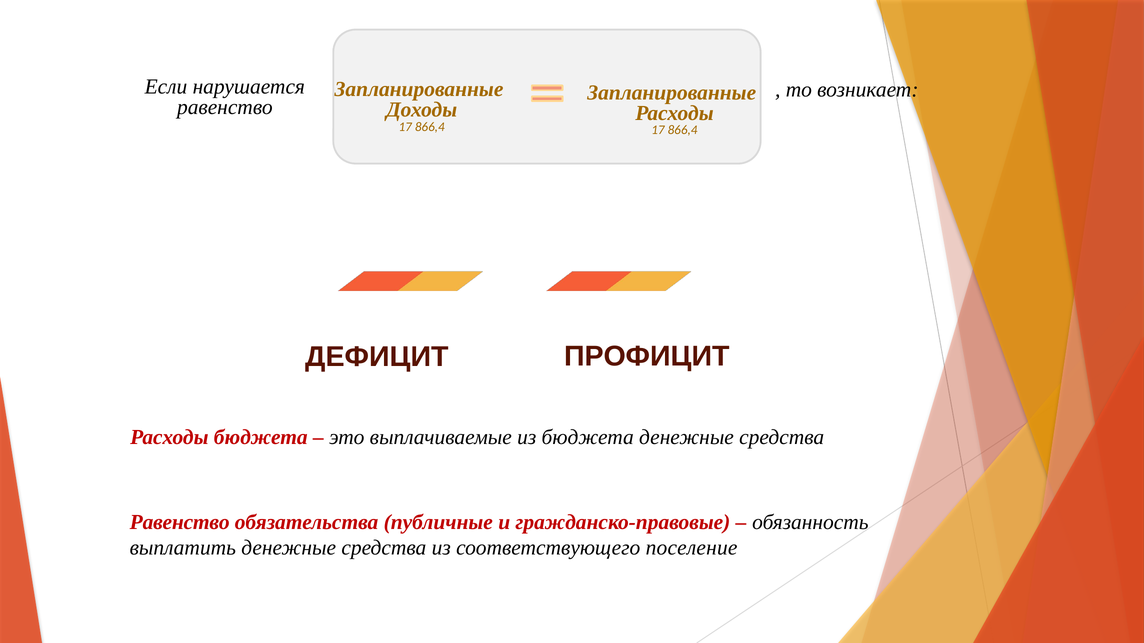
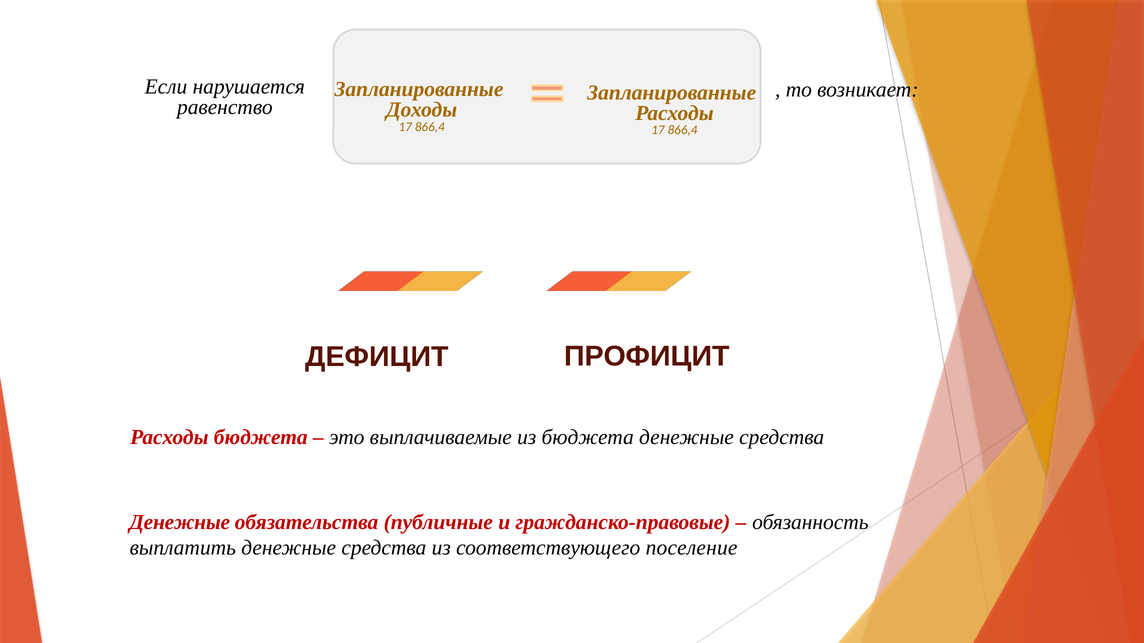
Равенство at (180, 523): Равенство -> Денежные
